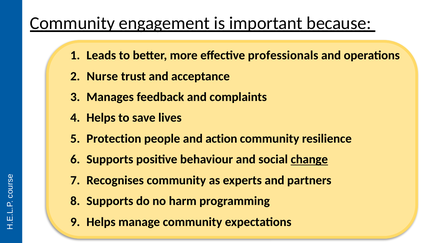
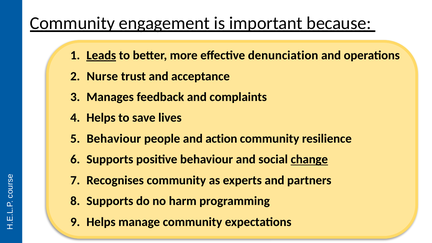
Leads underline: none -> present
professionals: professionals -> denunciation
Protection at (114, 139): Protection -> Behaviour
